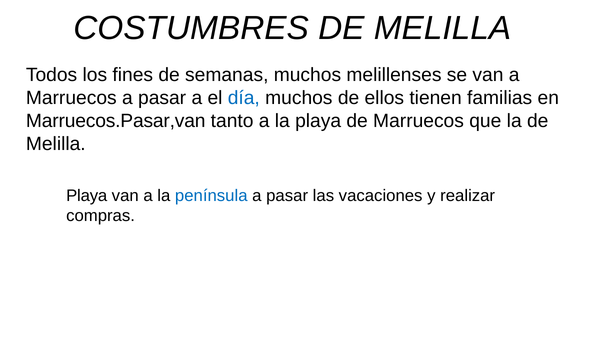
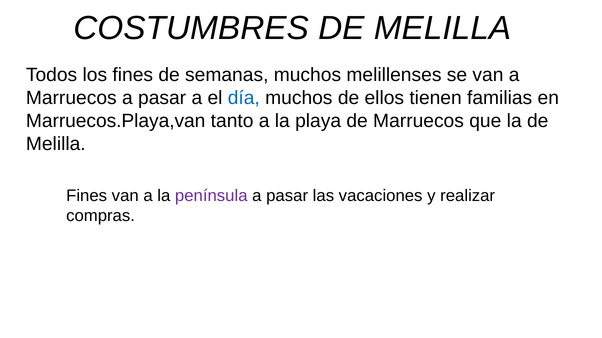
Marruecos.Pasar,van: Marruecos.Pasar,van -> Marruecos.Playa,van
Playa at (87, 196): Playa -> Fines
península colour: blue -> purple
